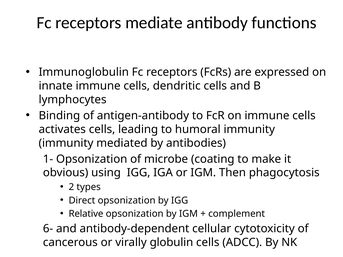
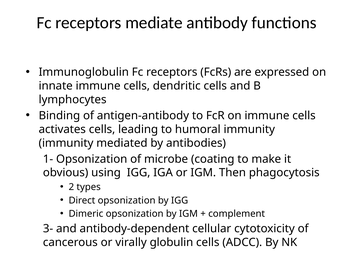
Relative: Relative -> Dimeric
6-: 6- -> 3-
